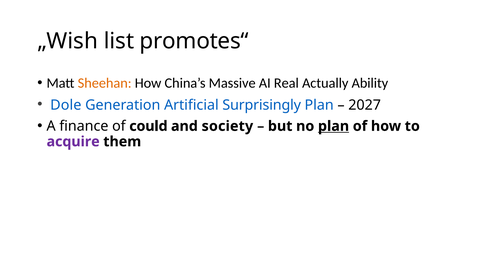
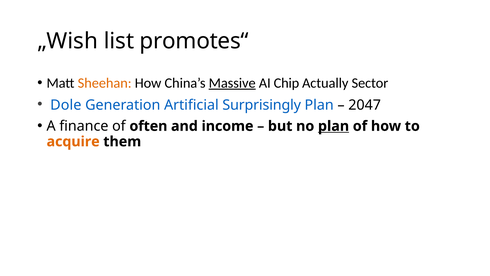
Massive underline: none -> present
Real: Real -> Chip
Ability: Ability -> Sector
2027: 2027 -> 2047
could: could -> often
society: society -> income
acquire colour: purple -> orange
